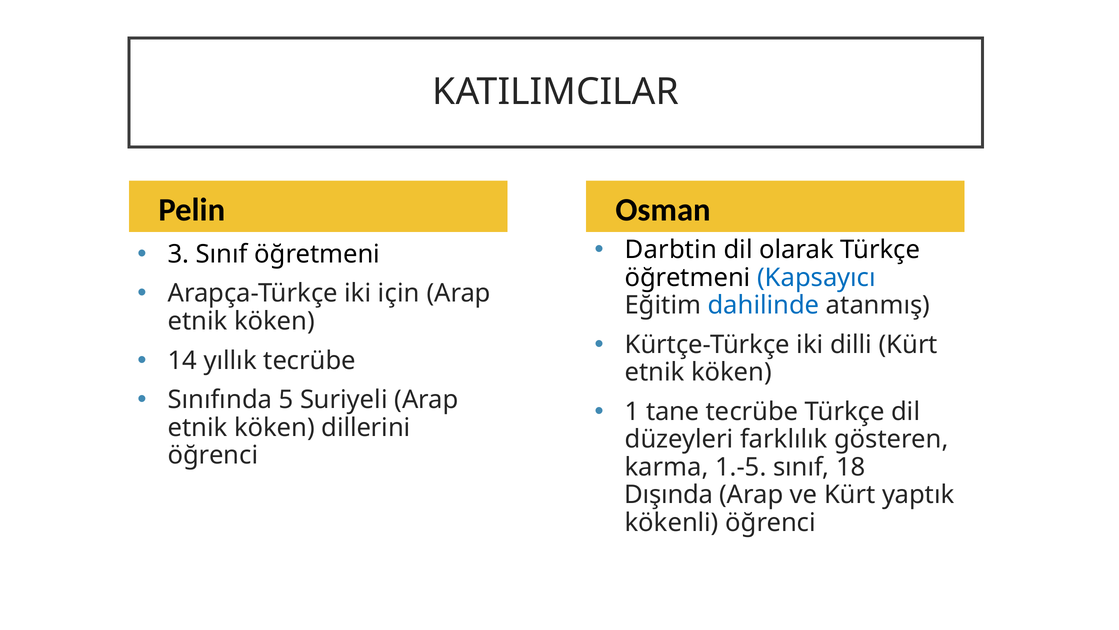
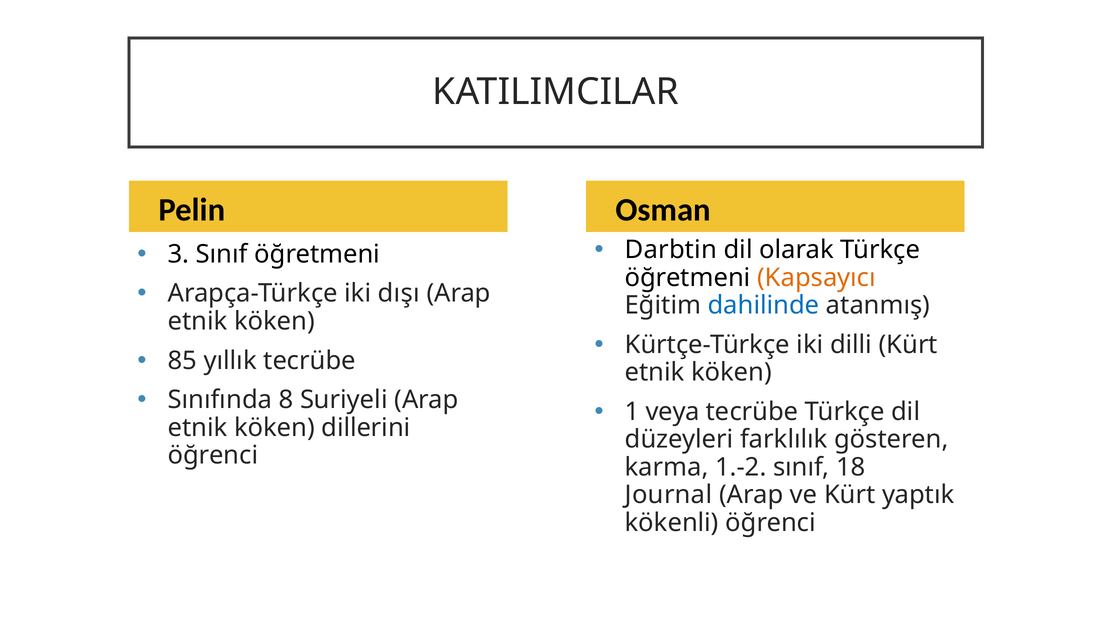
Kapsayıcı colour: blue -> orange
için: için -> dışı
14: 14 -> 85
5: 5 -> 8
tane: tane -> veya
1.-5: 1.-5 -> 1.-2
Dışında: Dışında -> Journal
